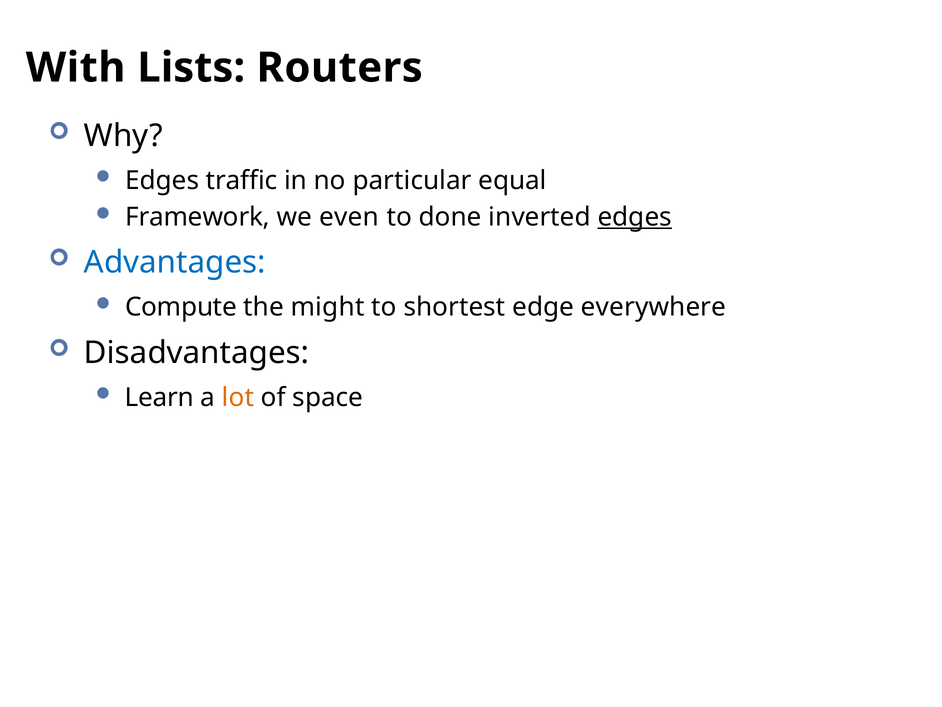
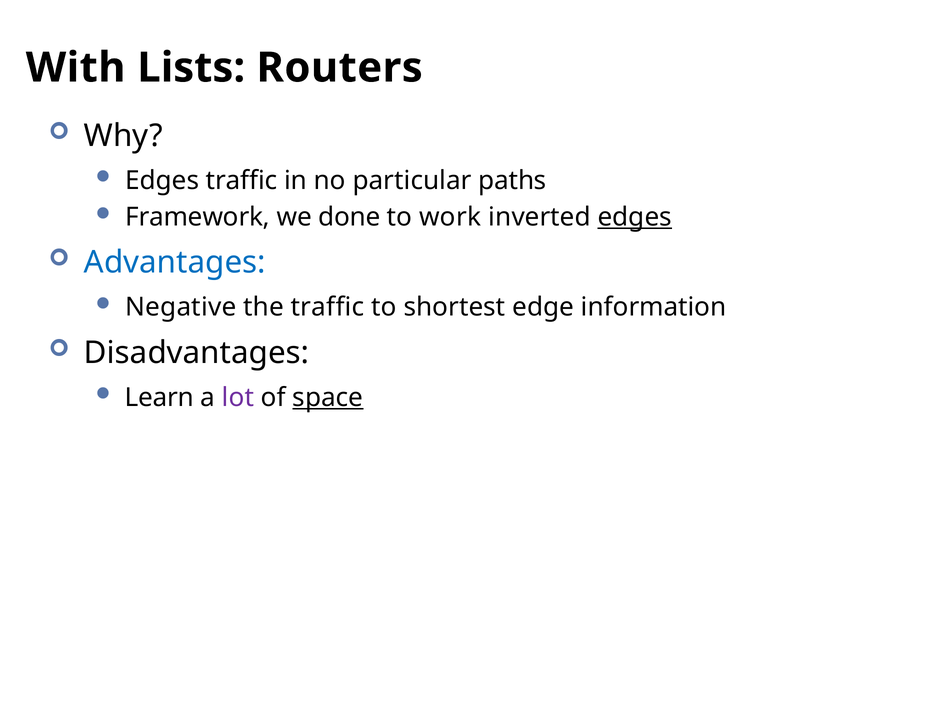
equal: equal -> paths
even: even -> done
done: done -> work
Compute: Compute -> Negative
the might: might -> traffic
everywhere: everywhere -> information
lot colour: orange -> purple
space underline: none -> present
